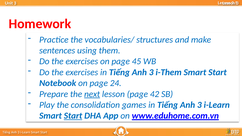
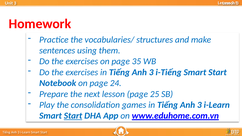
45: 45 -> 35
i-Them: i-Them -> i-Tiếng
next underline: present -> none
42: 42 -> 25
